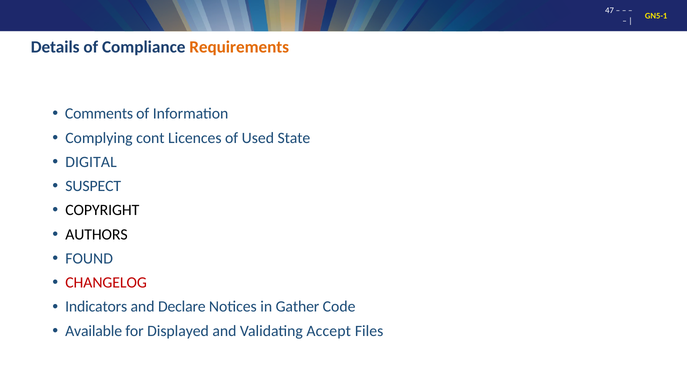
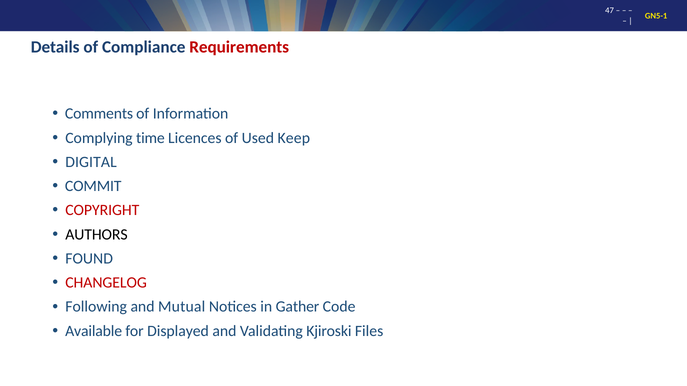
Requirements colour: orange -> red
cont: cont -> time
State: State -> Keep
SUSPECT: SUSPECT -> COMMIT
COPYRIGHT colour: black -> red
Indicators: Indicators -> Following
Declare: Declare -> Mutual
Accept: Accept -> Kjiroski
